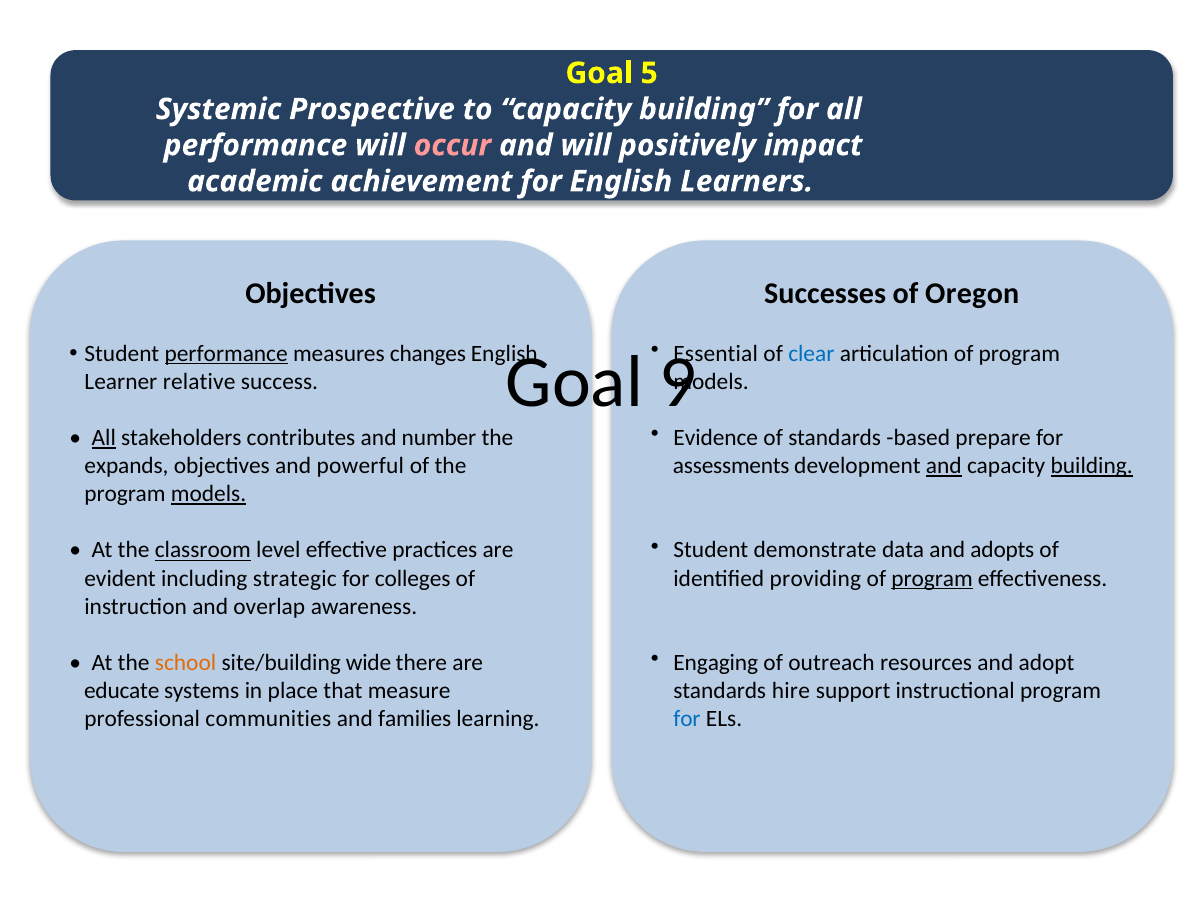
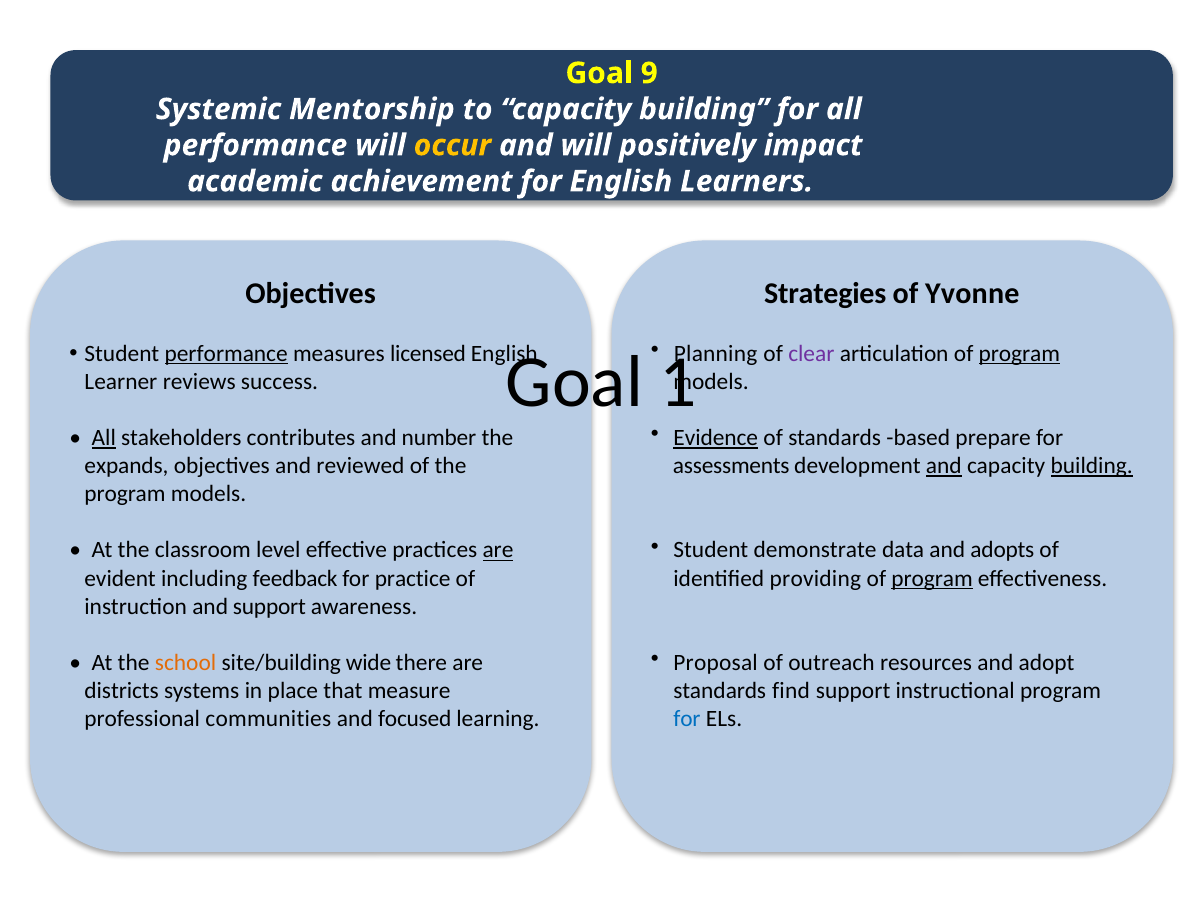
5: 5 -> 9
Prospective: Prospective -> Mentorship
occur colour: pink -> yellow
Successes: Successes -> Strategies
Oregon: Oregon -> Yvonne
Essential: Essential -> Planning
clear colour: blue -> purple
program at (1019, 354) underline: none -> present
changes: changes -> licensed
9: 9 -> 1
relative: relative -> reviews
Evidence underline: none -> present
powerful: powerful -> reviewed
models at (209, 494) underline: present -> none
classroom underline: present -> none
are at (498, 550) underline: none -> present
strategic: strategic -> feedback
colleges: colleges -> practice
and overlap: overlap -> support
Engaging: Engaging -> Proposal
educate: educate -> districts
hire: hire -> find
families: families -> focused
